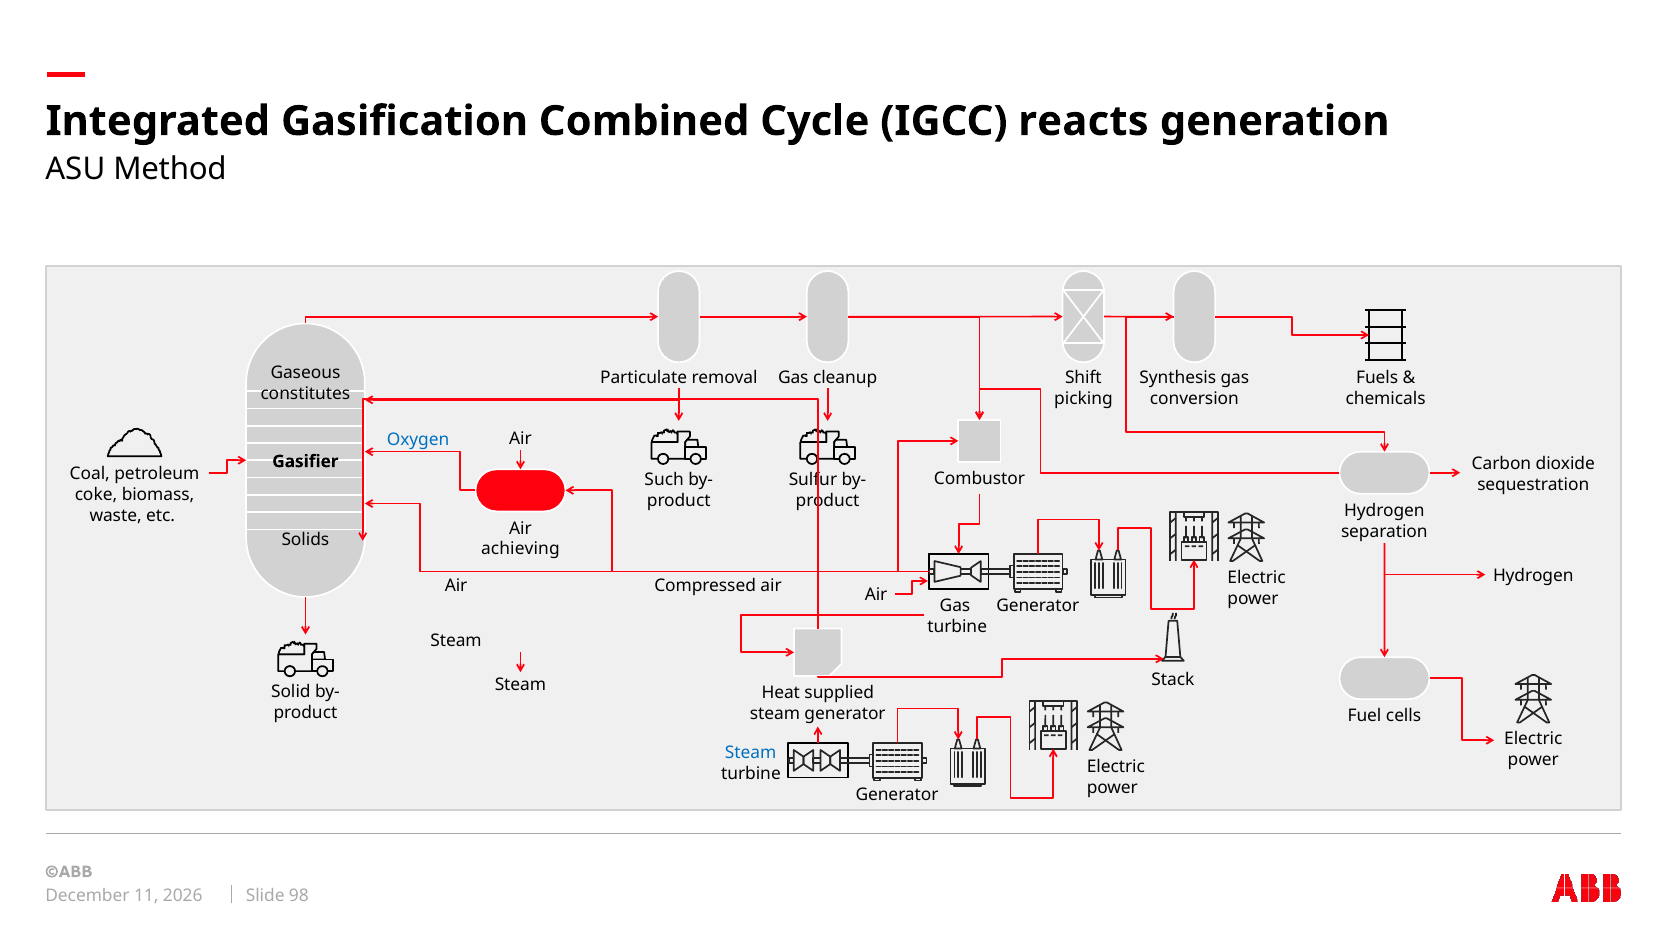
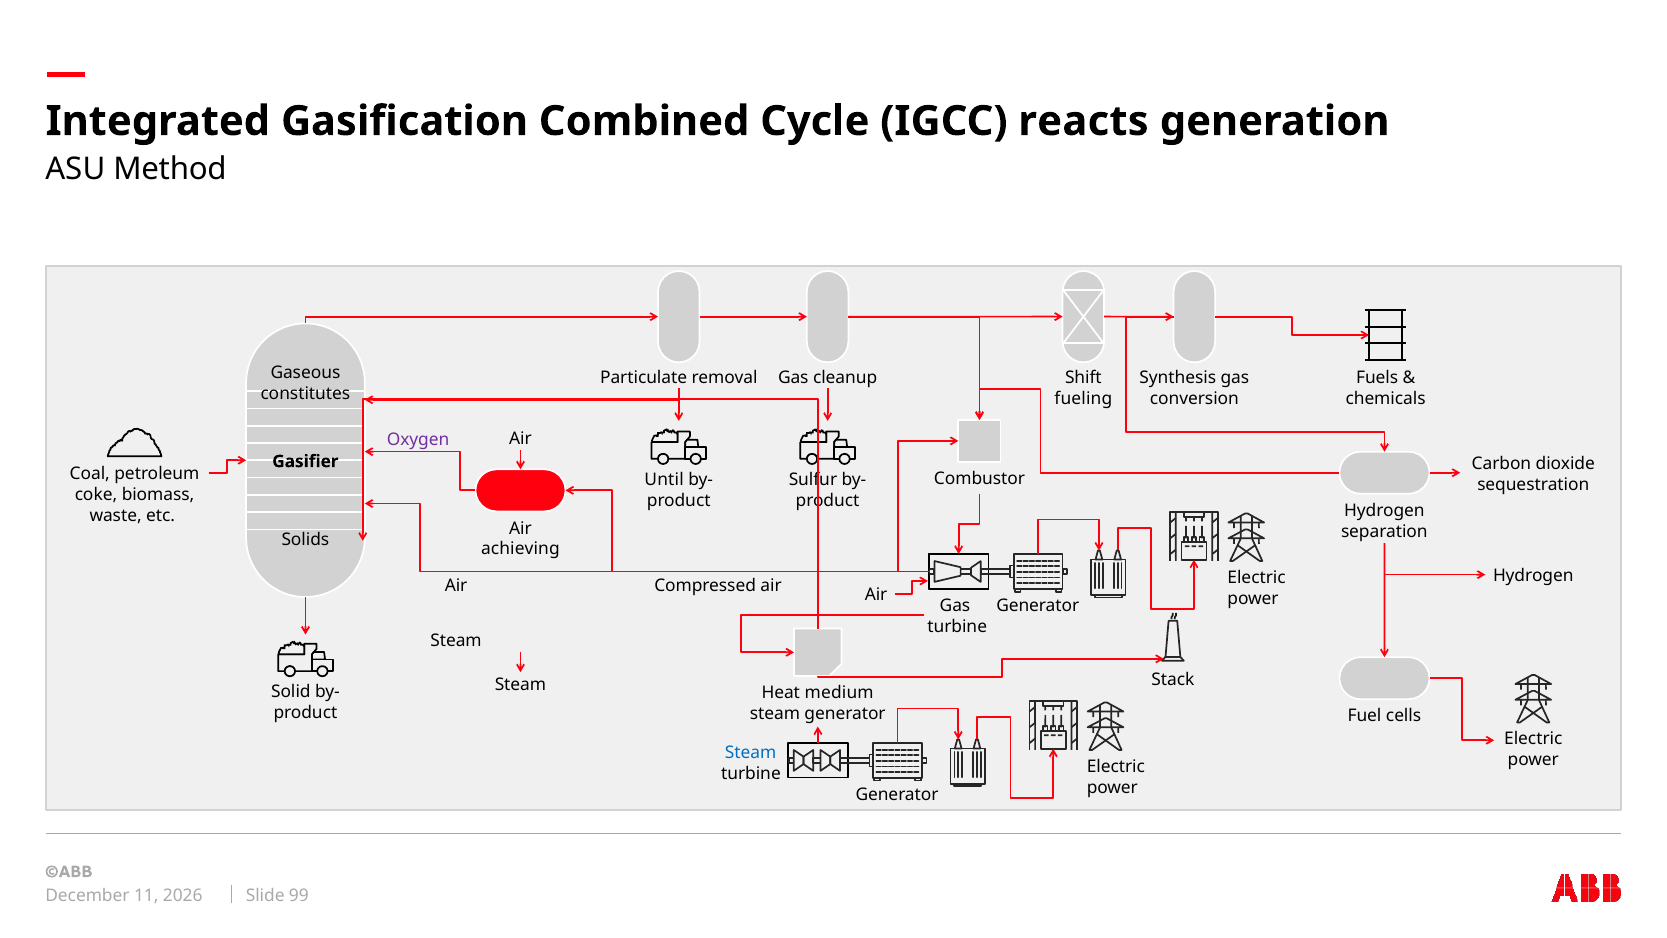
picking: picking -> fueling
Oxygen colour: blue -> purple
Such: Such -> Until
supplied: supplied -> medium
98: 98 -> 99
